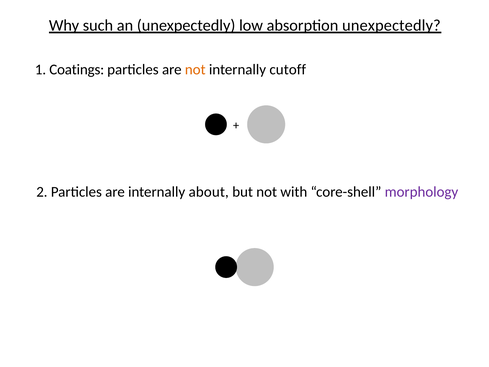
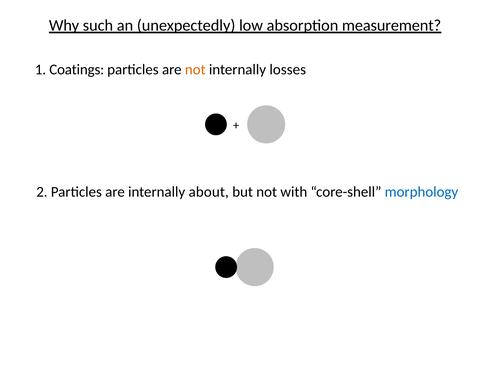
absorption unexpectedly: unexpectedly -> measurement
cutoff: cutoff -> losses
morphology colour: purple -> blue
